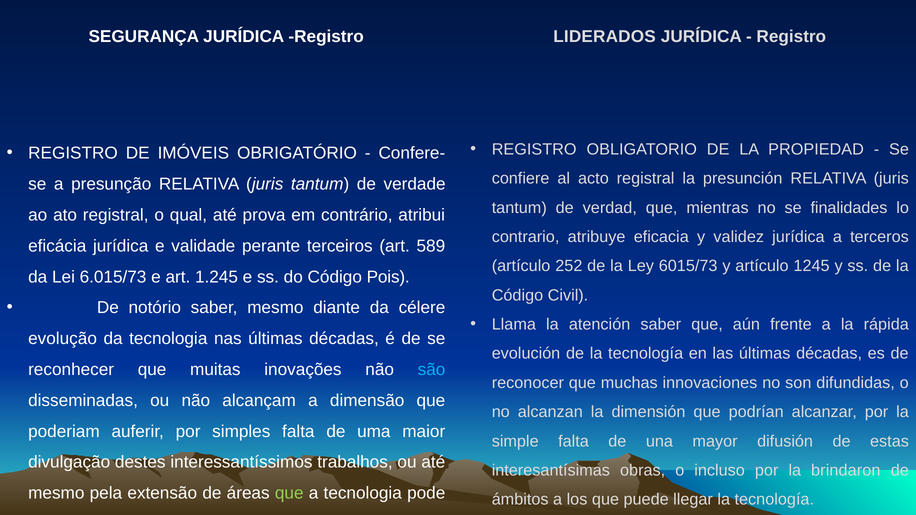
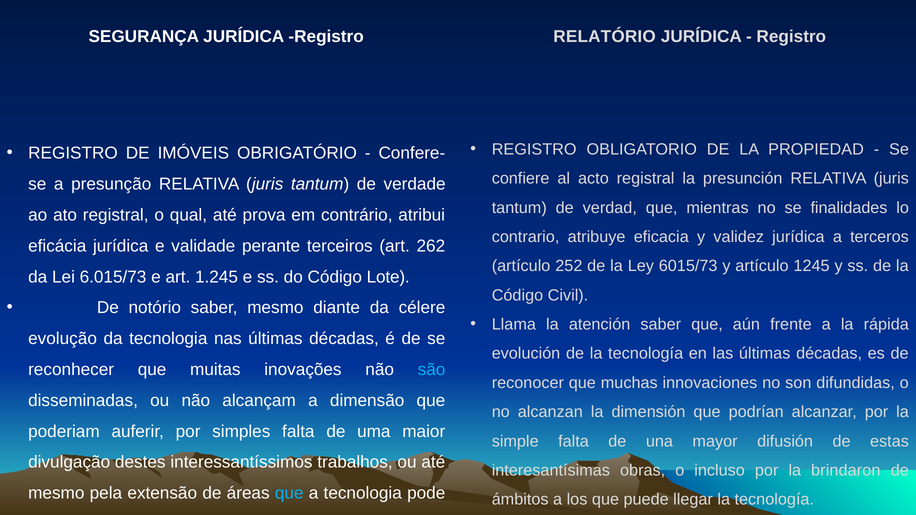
LIDERADOS: LIDERADOS -> RELATÓRIO
589: 589 -> 262
Pois: Pois -> Lote
que at (289, 493) colour: light green -> light blue
